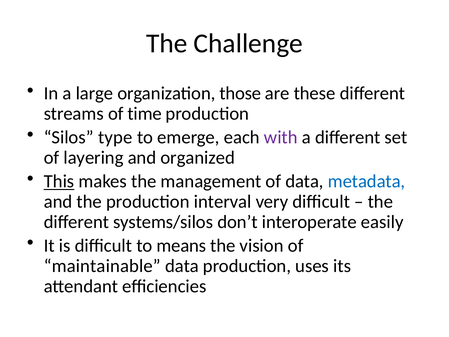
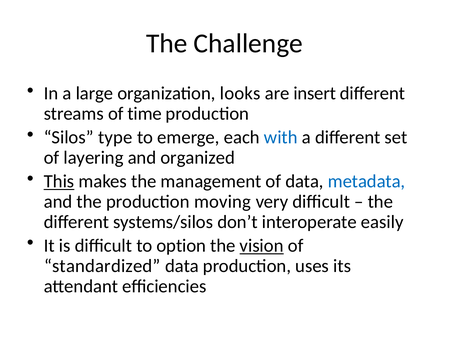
those: those -> looks
these: these -> insert
with colour: purple -> blue
interval: interval -> moving
means: means -> option
vision underline: none -> present
maintainable: maintainable -> standardized
